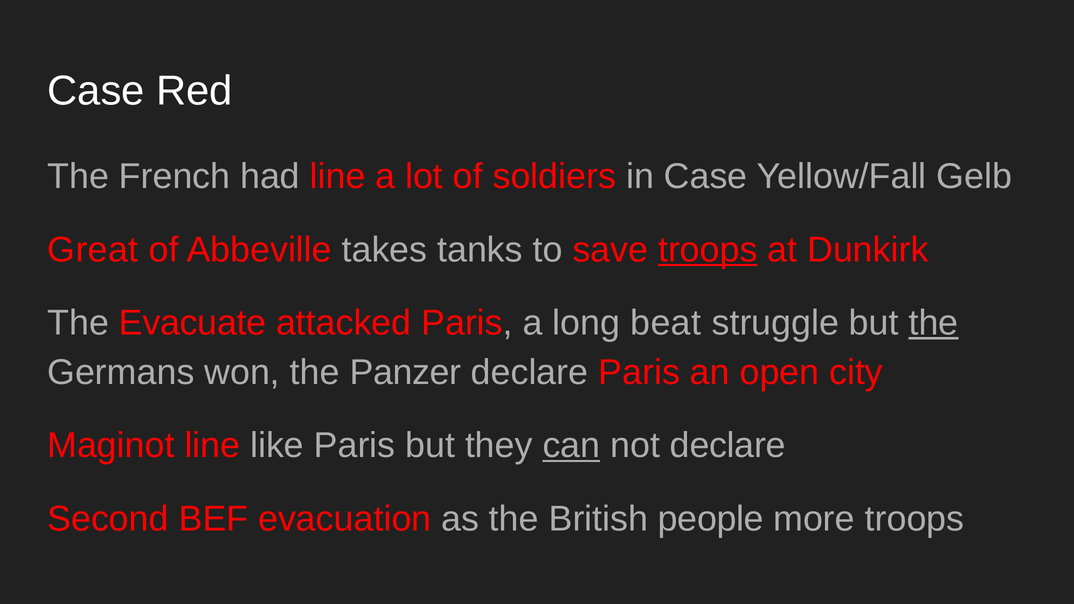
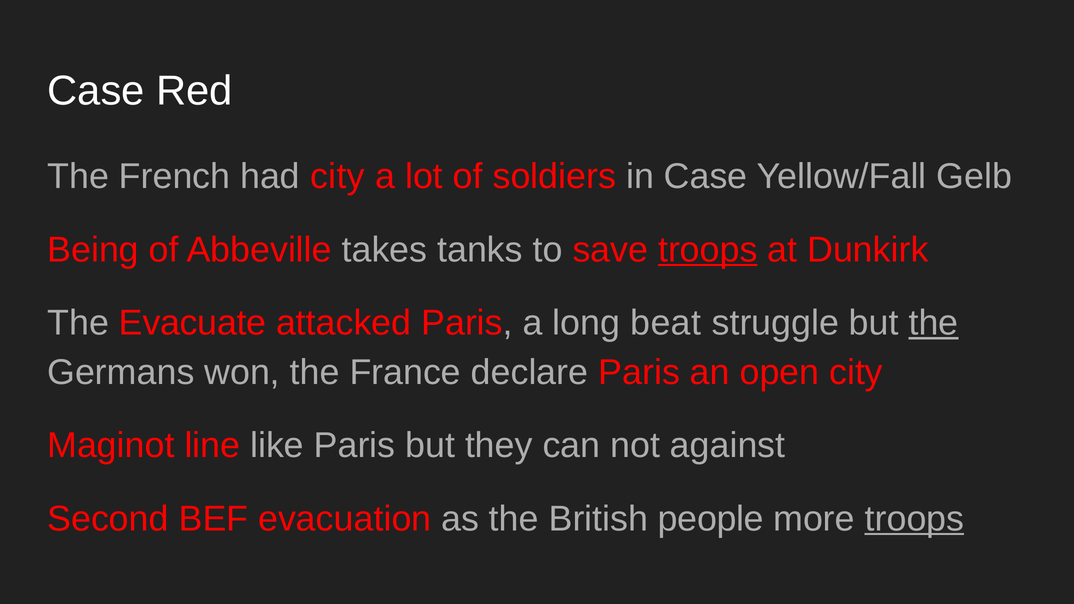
had line: line -> city
Great: Great -> Being
Panzer: Panzer -> France
can underline: present -> none
not declare: declare -> against
troops at (914, 519) underline: none -> present
